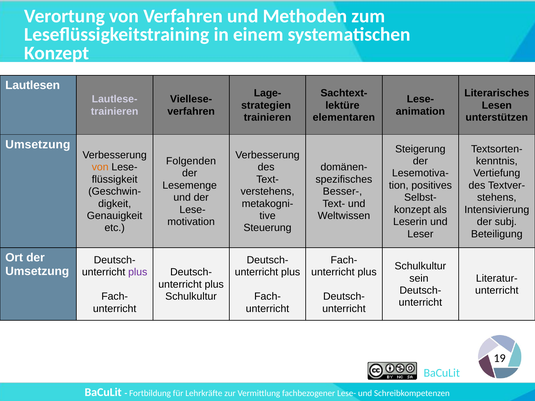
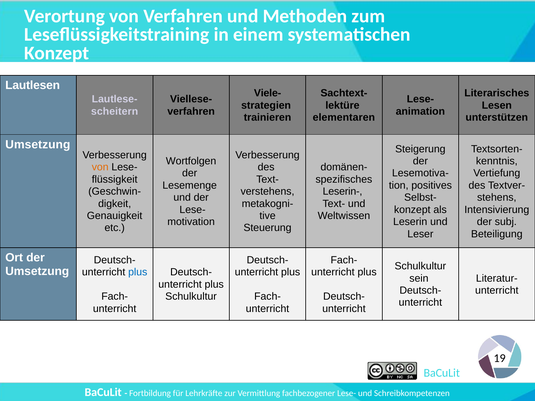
Lage-: Lage- -> Viele-
trainieren at (115, 111): trainieren -> scheitern
Folgenden: Folgenden -> Wortfolgen
Besser-: Besser- -> Leserin-
plus at (138, 272) colour: purple -> blue
